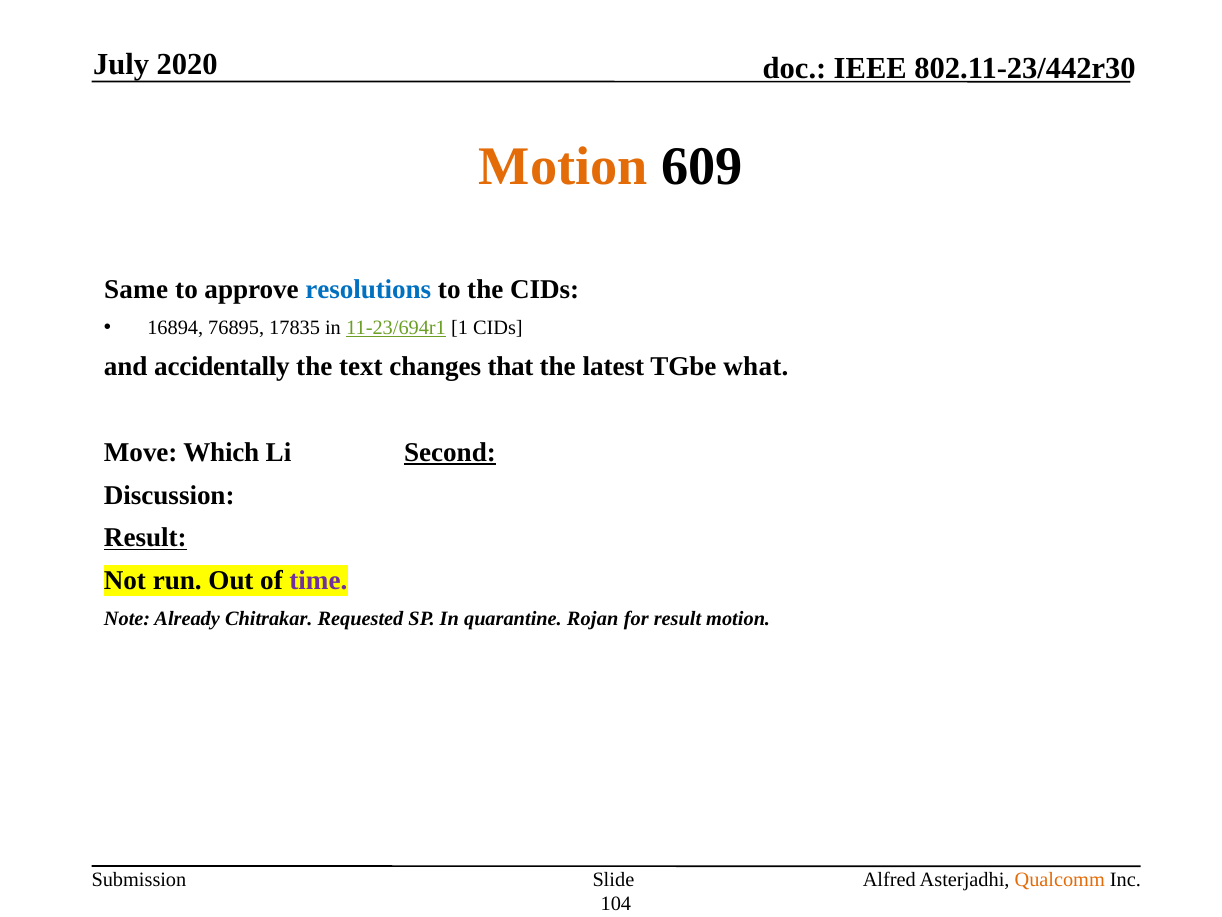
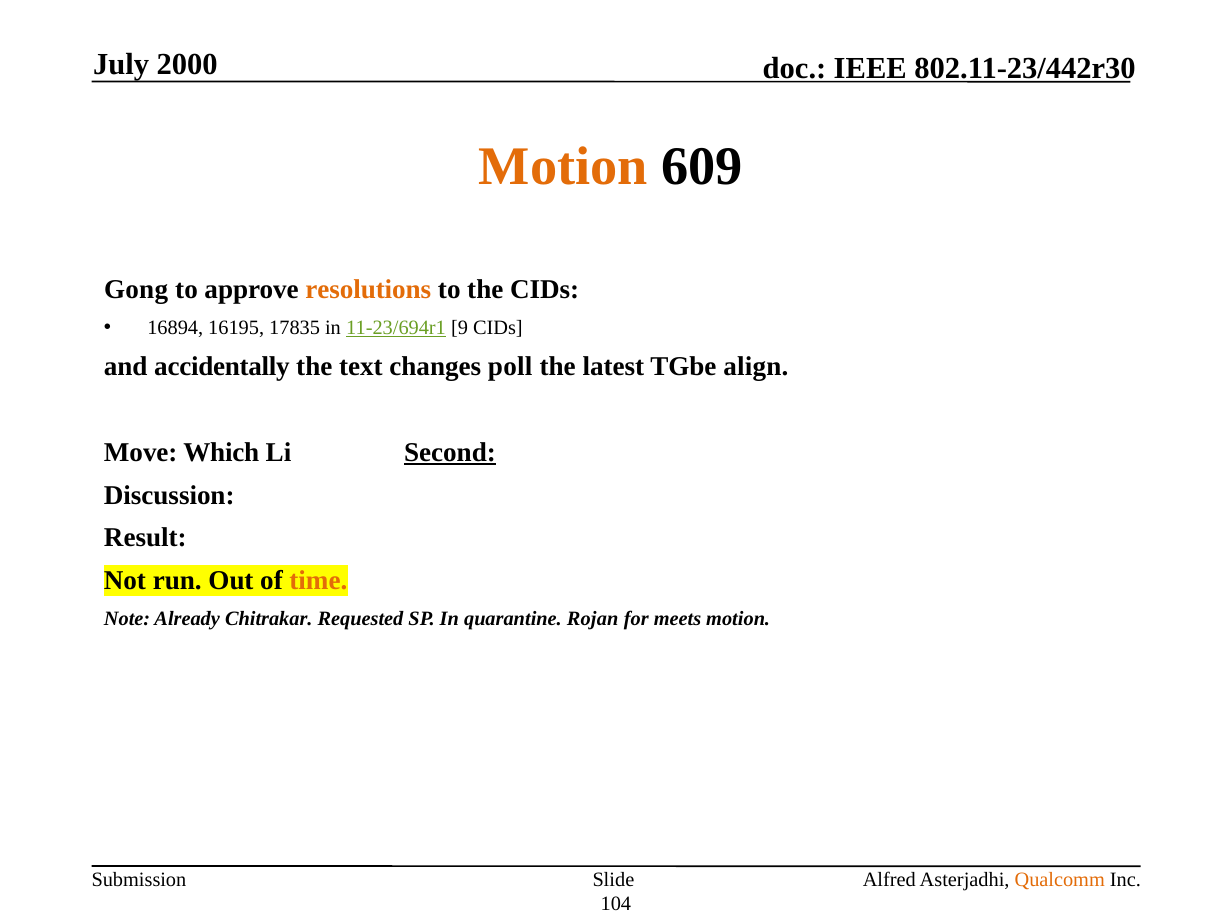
2020: 2020 -> 2000
Same: Same -> Gong
resolutions colour: blue -> orange
76895: 76895 -> 16195
1: 1 -> 9
that: that -> poll
what: what -> align
Result at (145, 538) underline: present -> none
time colour: purple -> orange
for result: result -> meets
